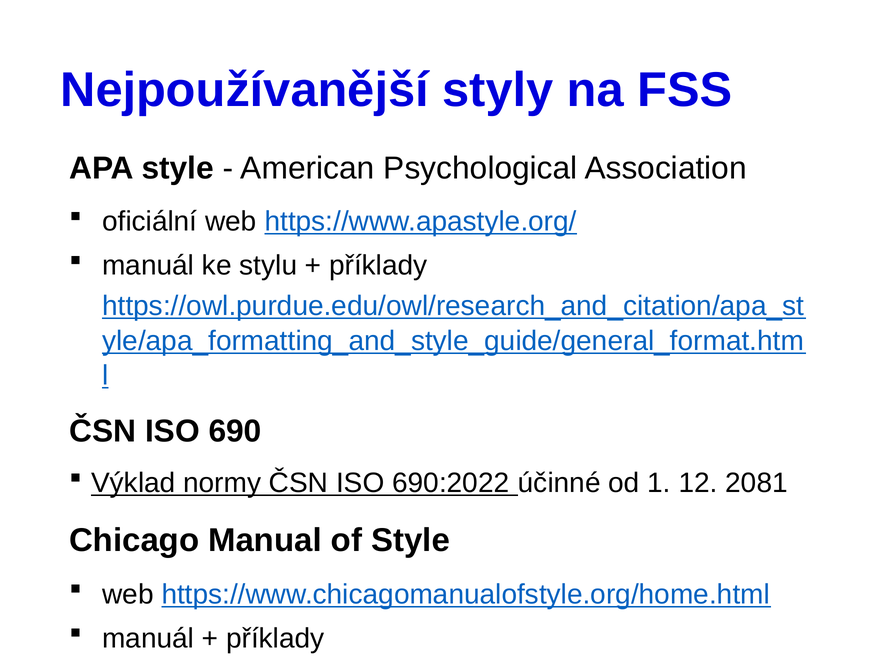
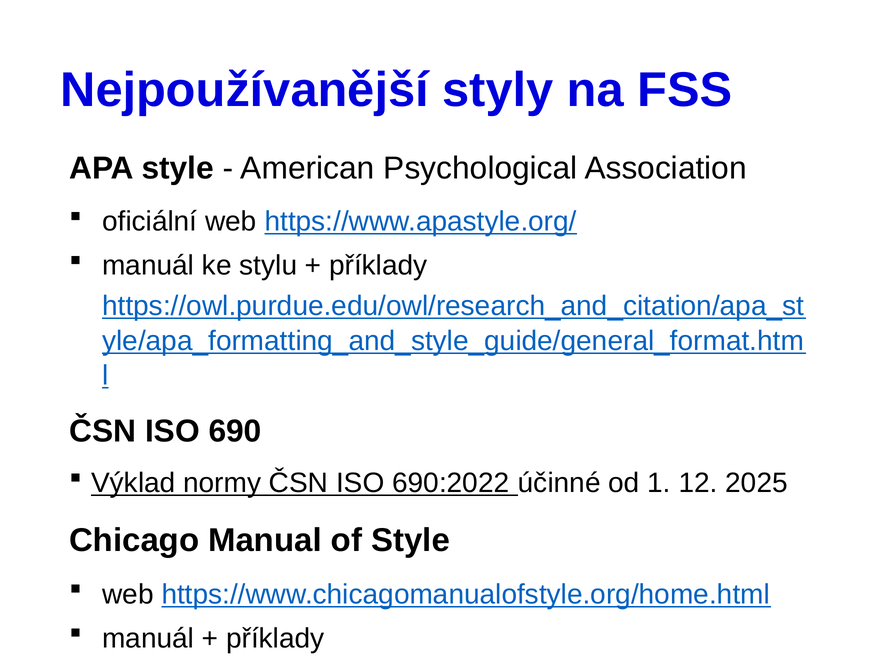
2081: 2081 -> 2025
